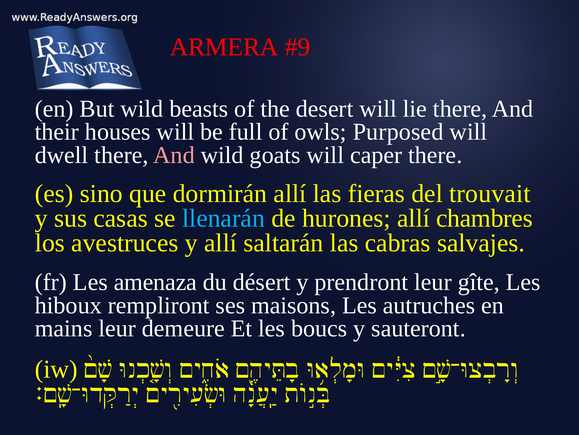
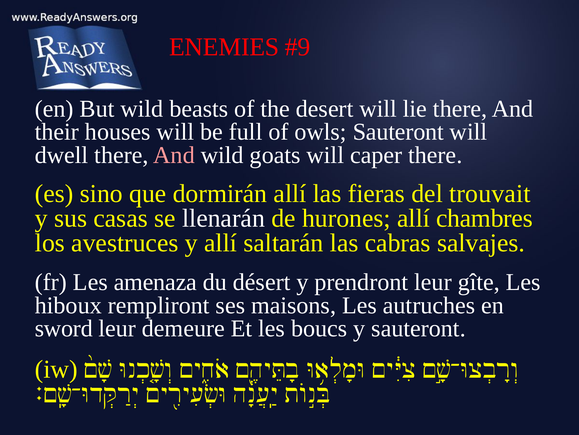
ARMERA: ARMERA -> ENEMIES
owls Purposed: Purposed -> Sauteront
llenarán colour: light blue -> white
mains: mains -> sword
